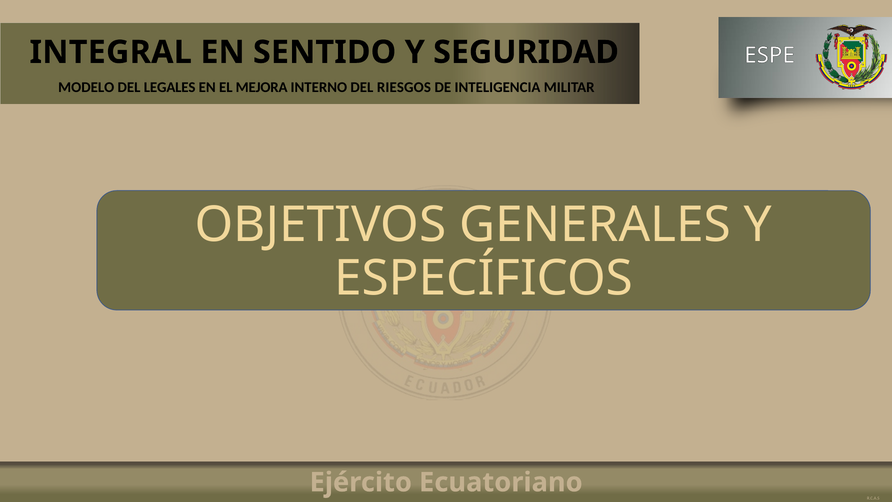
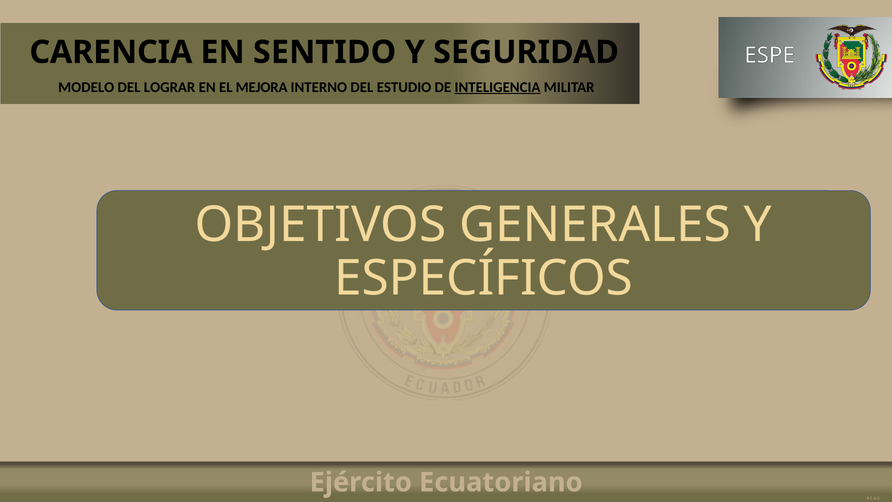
INTEGRAL: INTEGRAL -> CARENCIA
LEGALES: LEGALES -> LOGRAR
RIESGOS: RIESGOS -> ESTUDIO
INTELIGENCIA underline: none -> present
